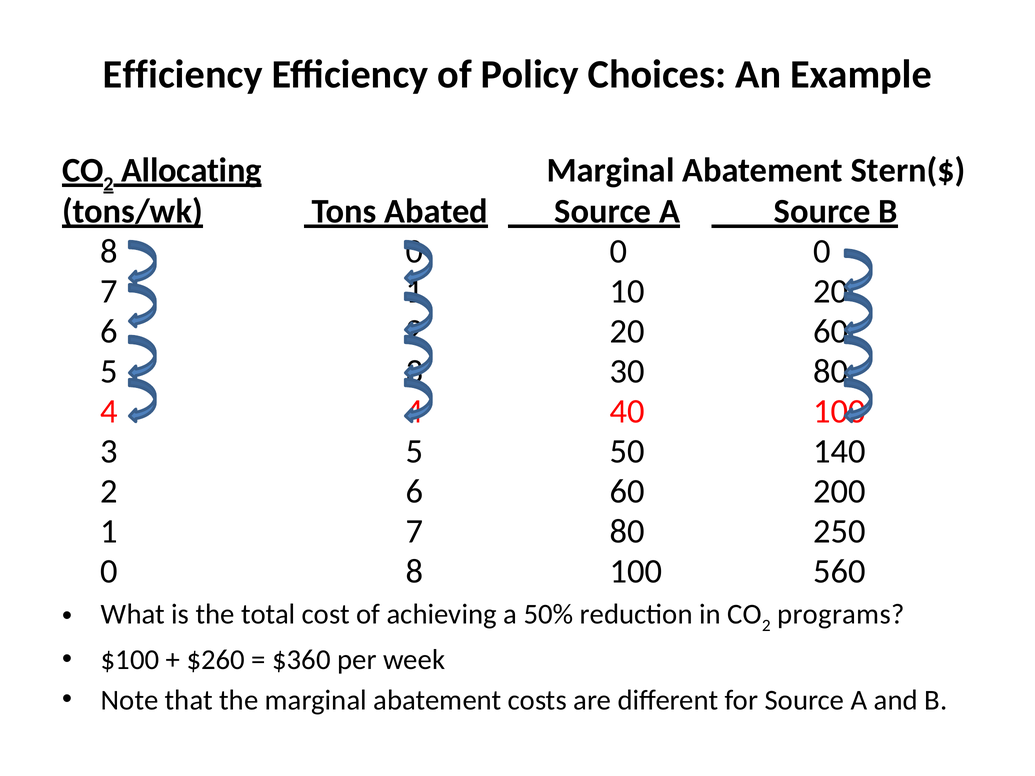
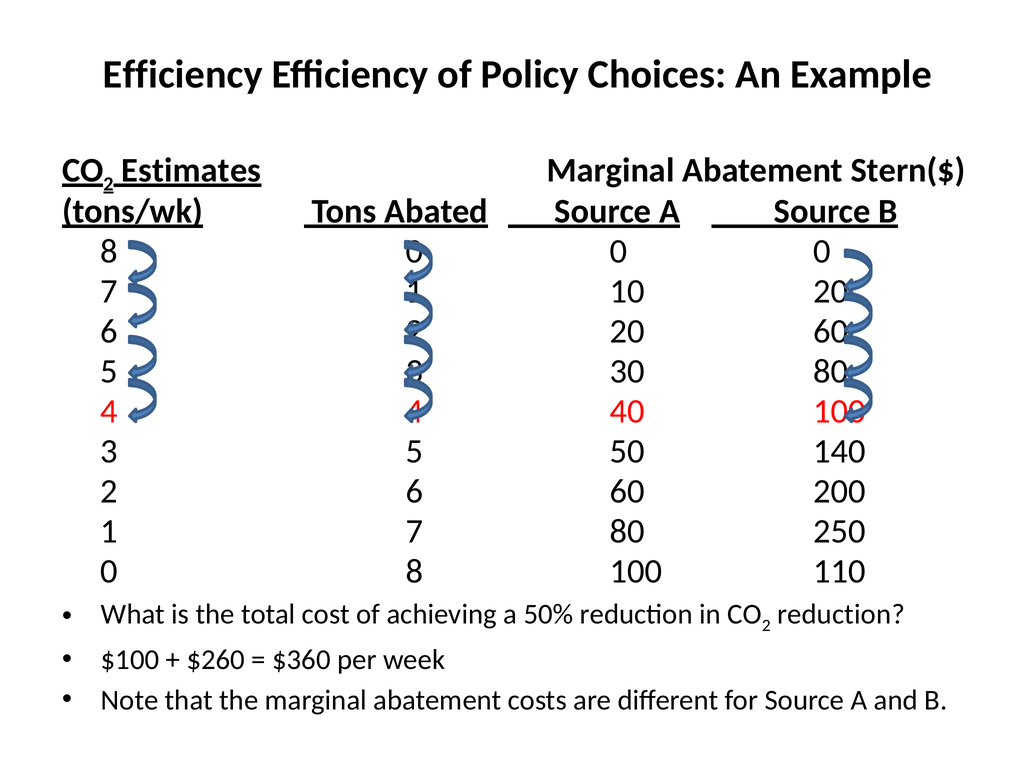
Allocating: Allocating -> Estimates
560: 560 -> 110
2 programs: programs -> reduction
